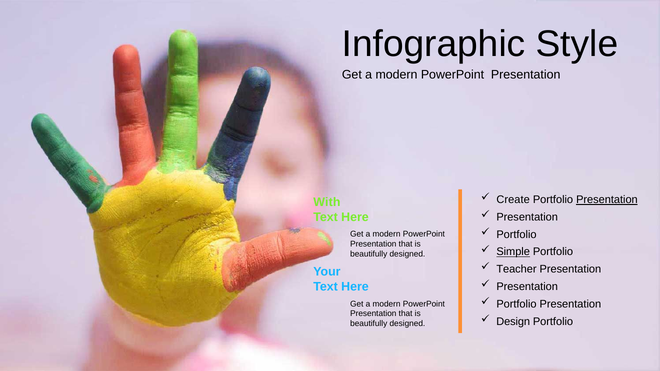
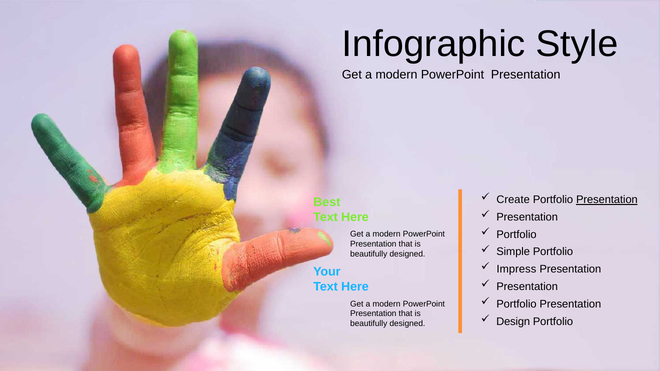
With: With -> Best
Simple underline: present -> none
Teacher: Teacher -> Impress
